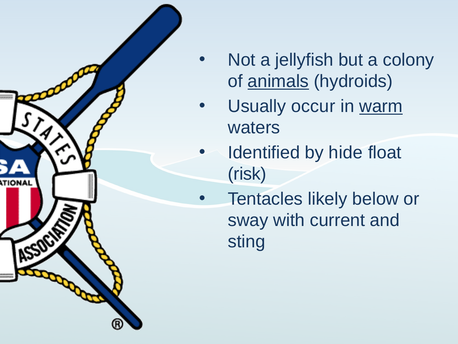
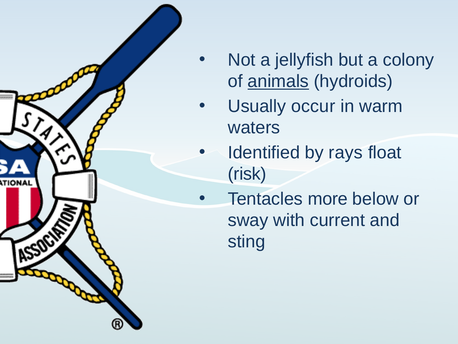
warm underline: present -> none
hide: hide -> rays
likely: likely -> more
